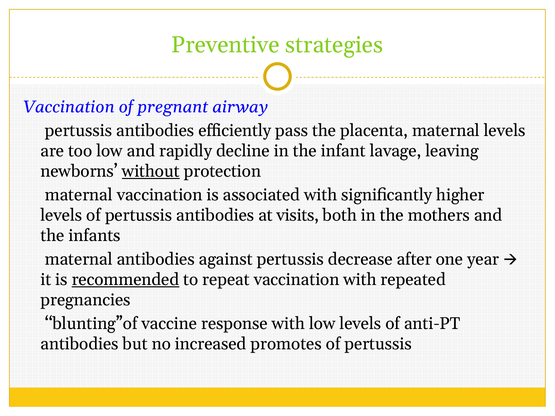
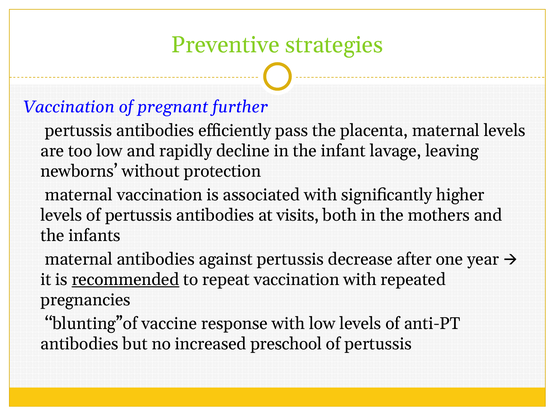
airway: airway -> further
without underline: present -> none
promotes: promotes -> preschool
